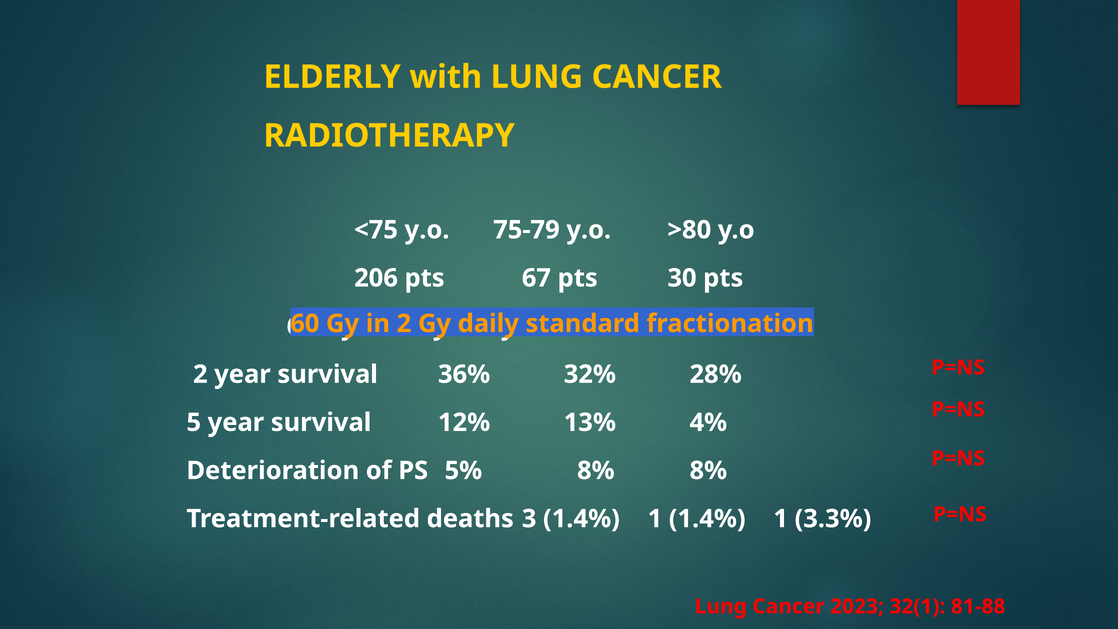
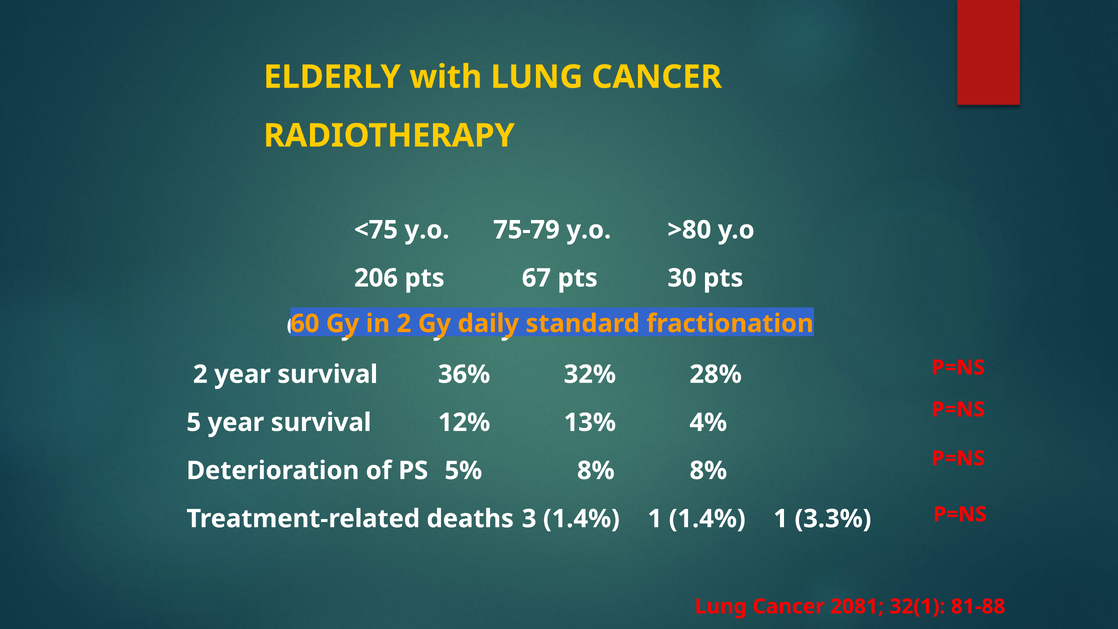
2023: 2023 -> 2081
